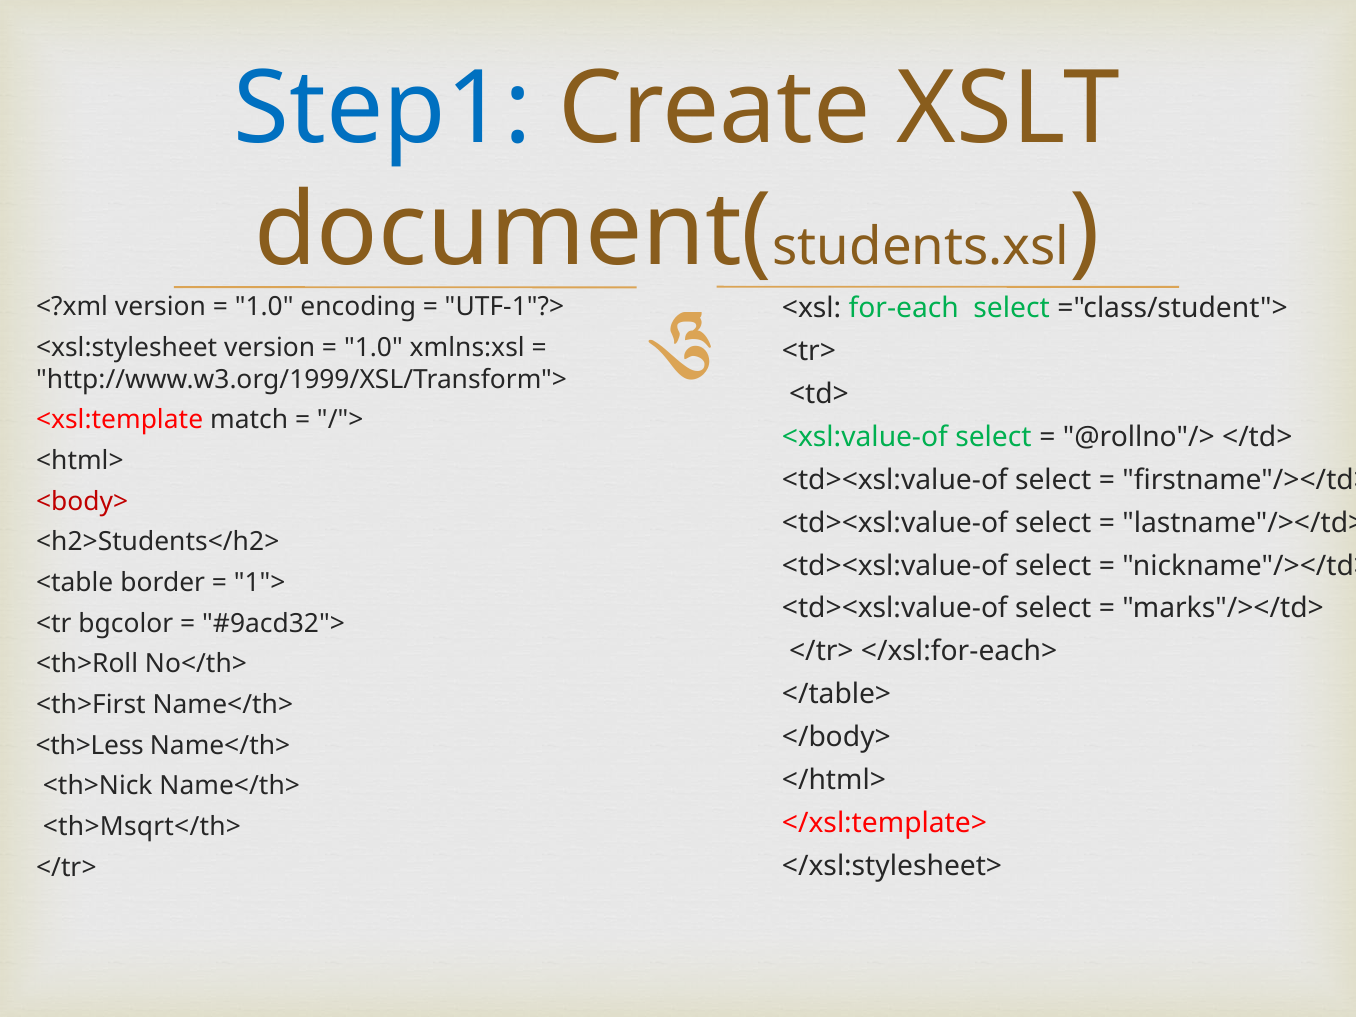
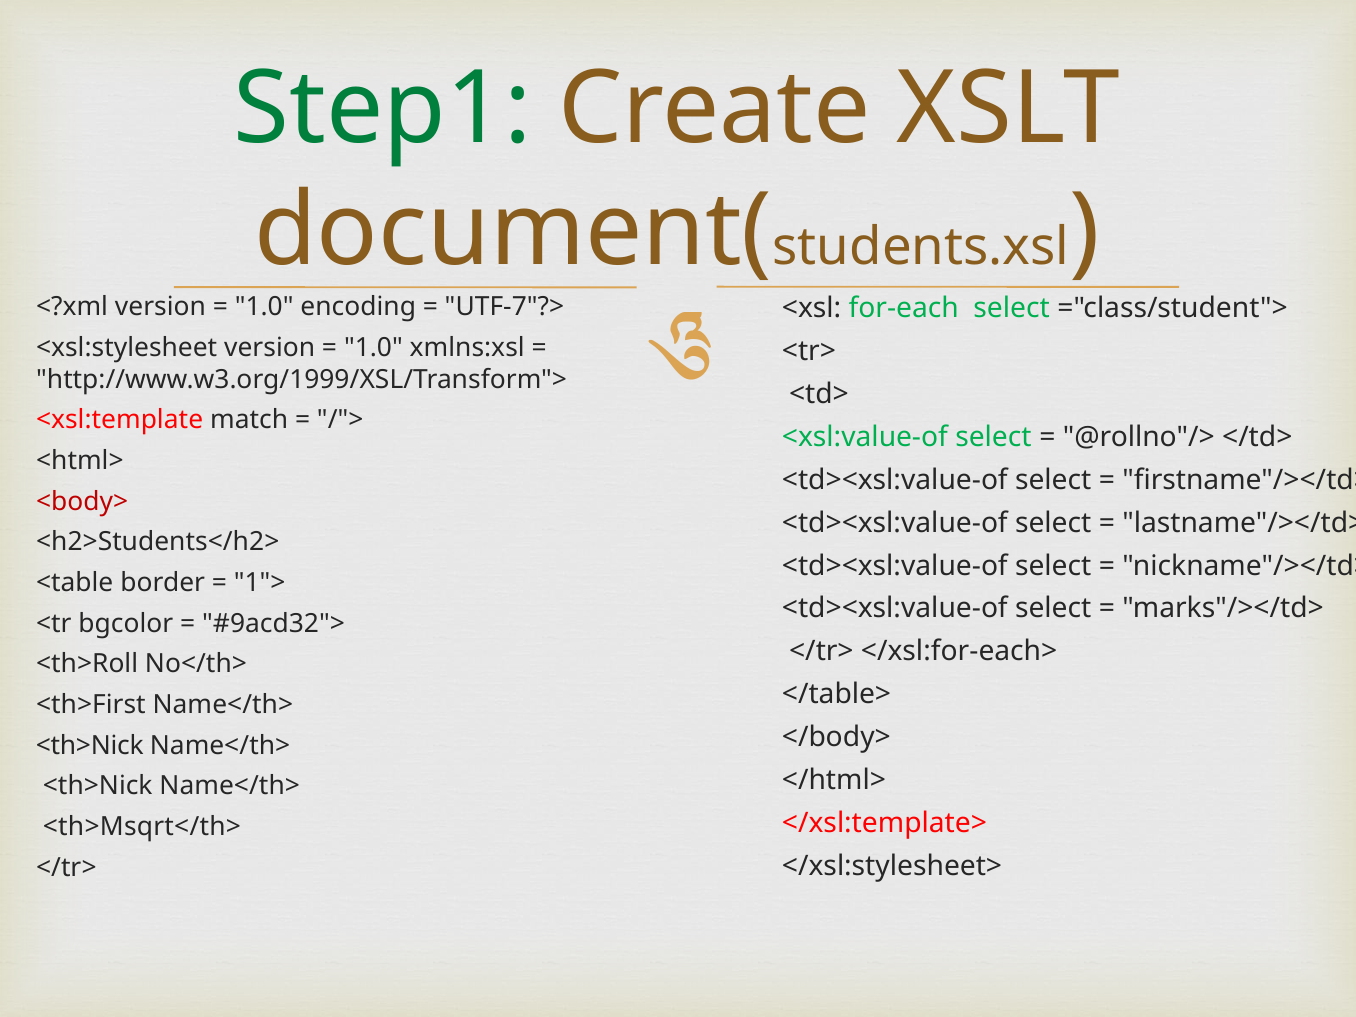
Step1 colour: blue -> green
UTF-1"?>: UTF-1"?> -> UTF-7"?>
<th>Less at (90, 745): <th>Less -> <th>Nick
